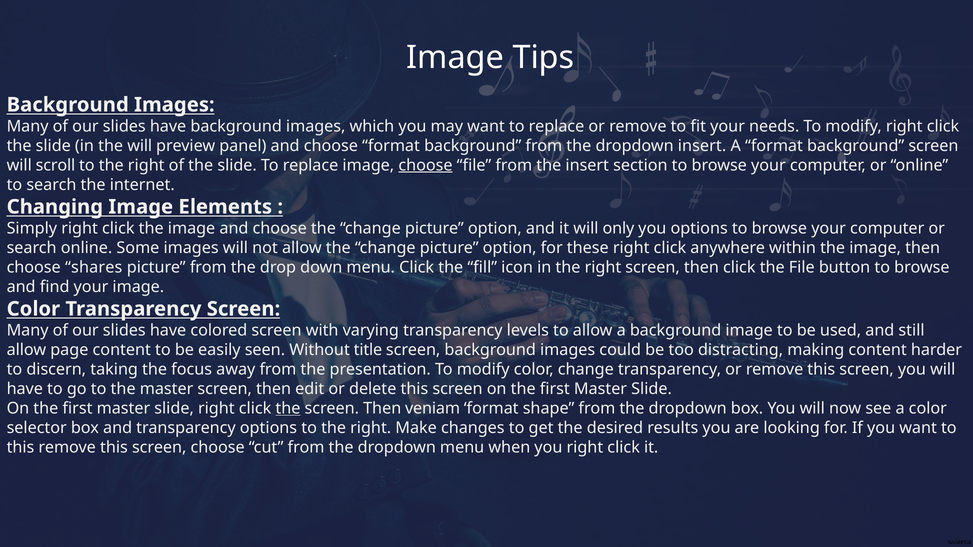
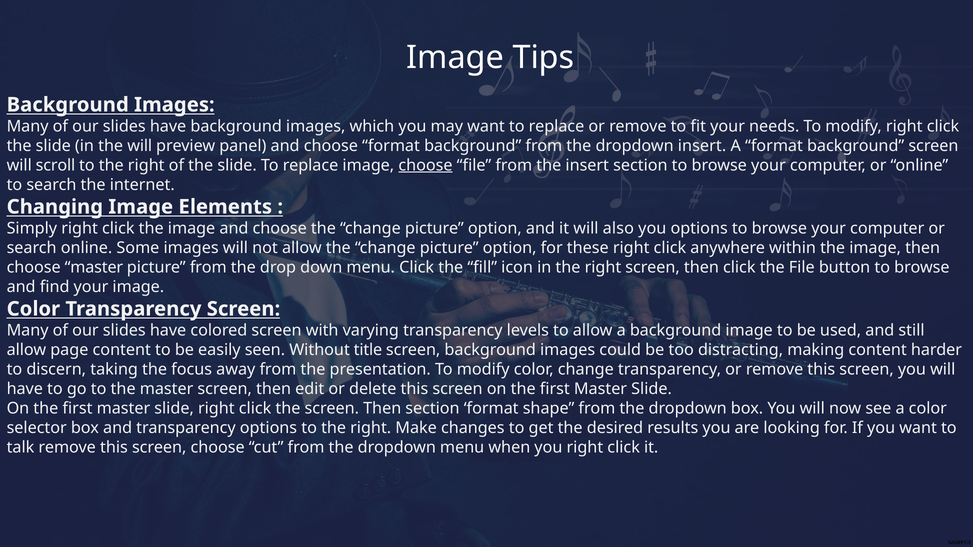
only: only -> also
choose shares: shares -> master
the at (288, 409) underline: present -> none
Then veniam: veniam -> section
this at (21, 447): this -> talk
